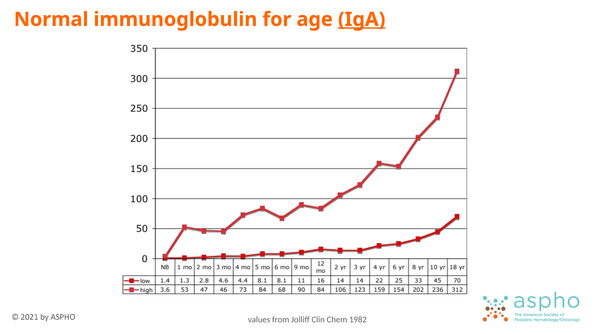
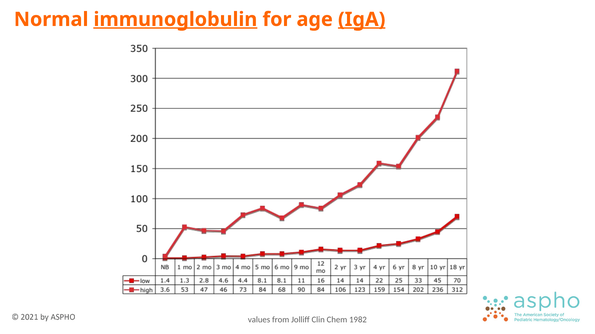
immunoglobulin underline: none -> present
